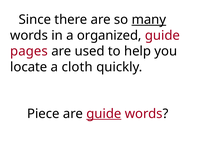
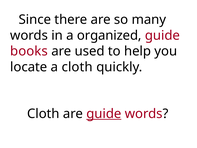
many underline: present -> none
pages: pages -> books
Piece at (43, 113): Piece -> Cloth
